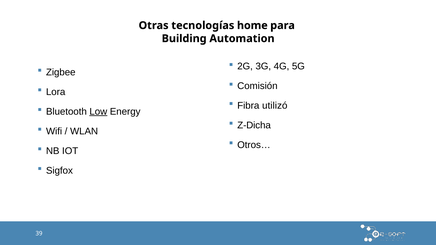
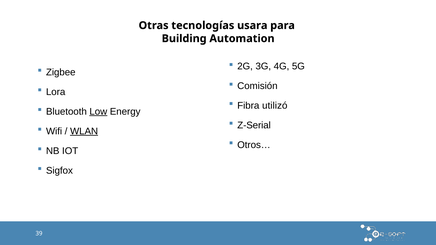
home: home -> usara
Z-Dicha: Z-Dicha -> Z-Serial
WLAN underline: none -> present
